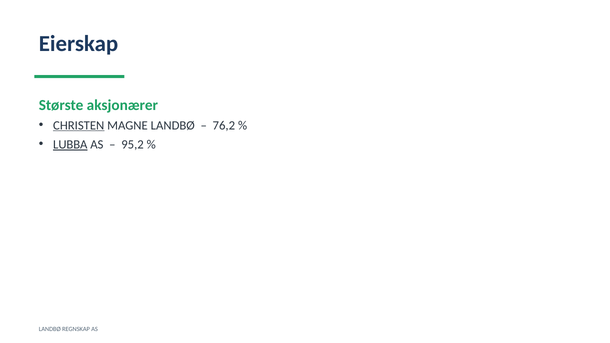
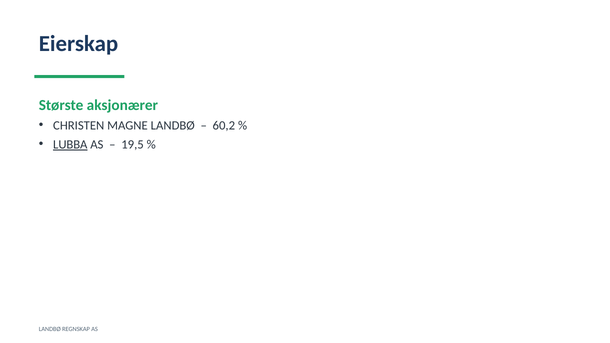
CHRISTEN underline: present -> none
76,2: 76,2 -> 60,2
95,2: 95,2 -> 19,5
